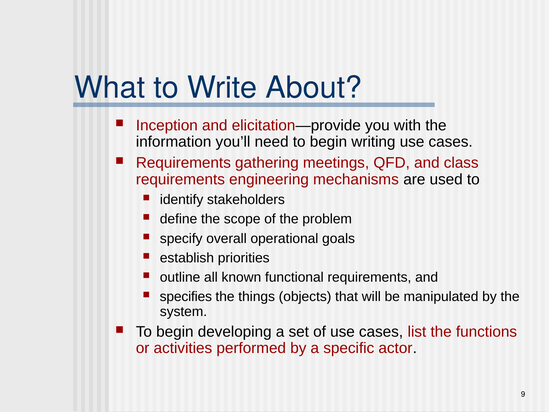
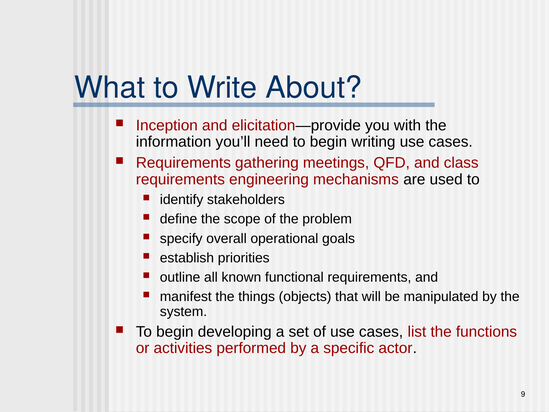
specifies: specifies -> manifest
